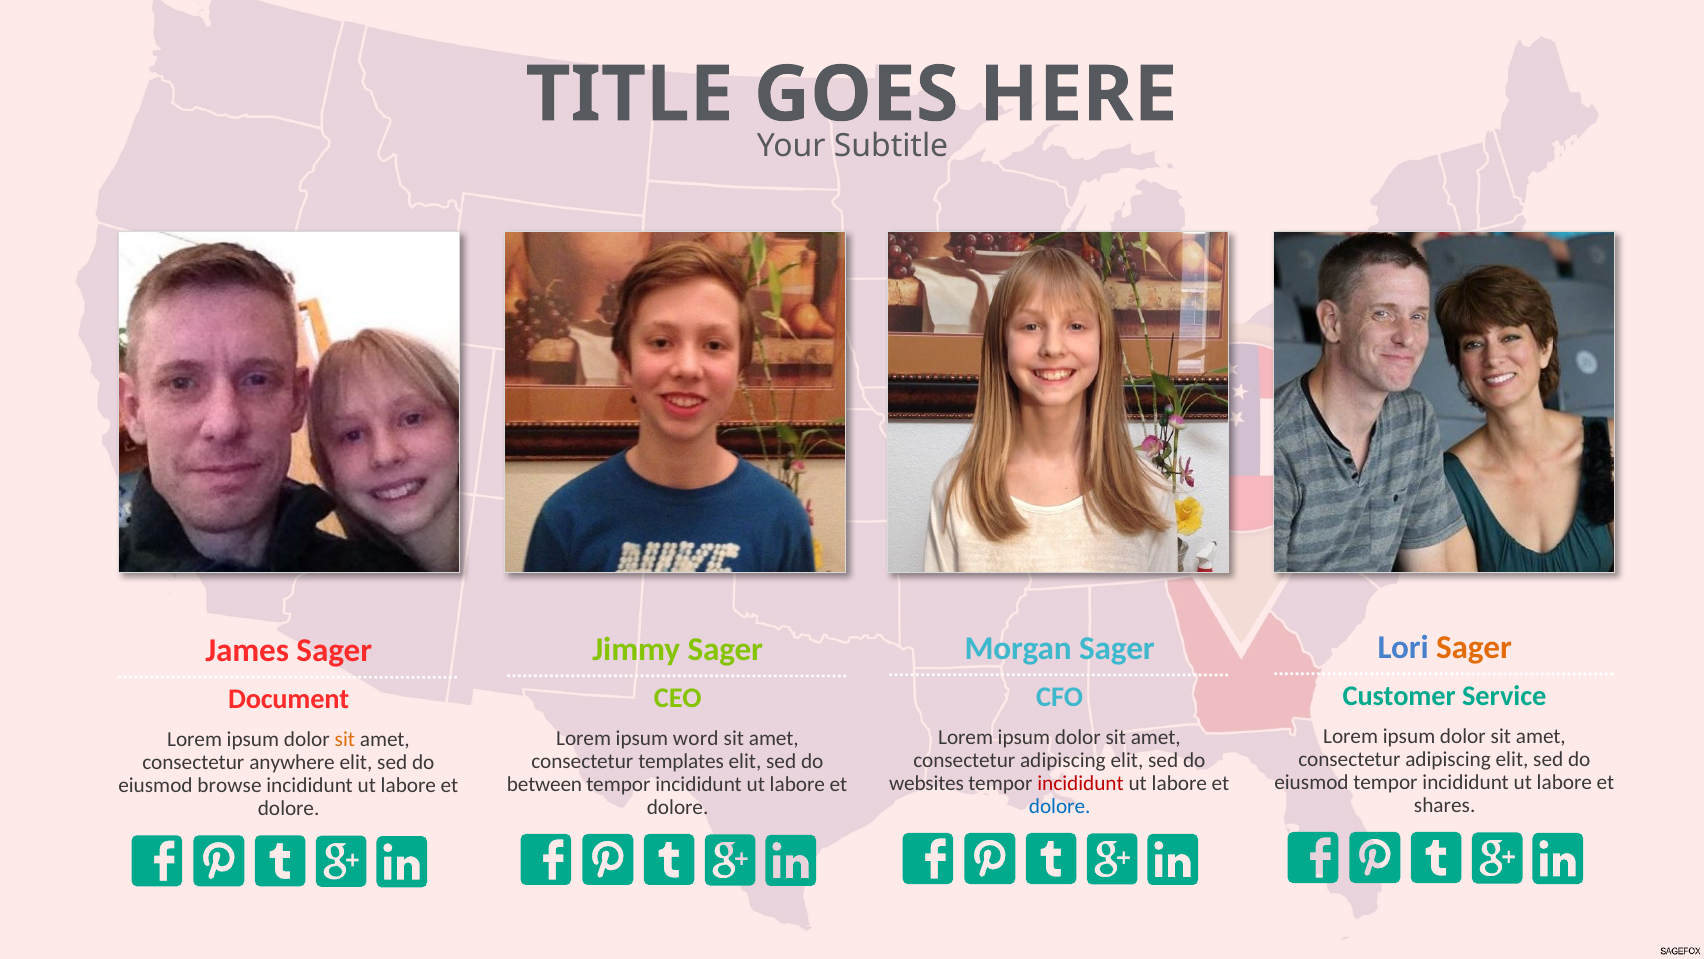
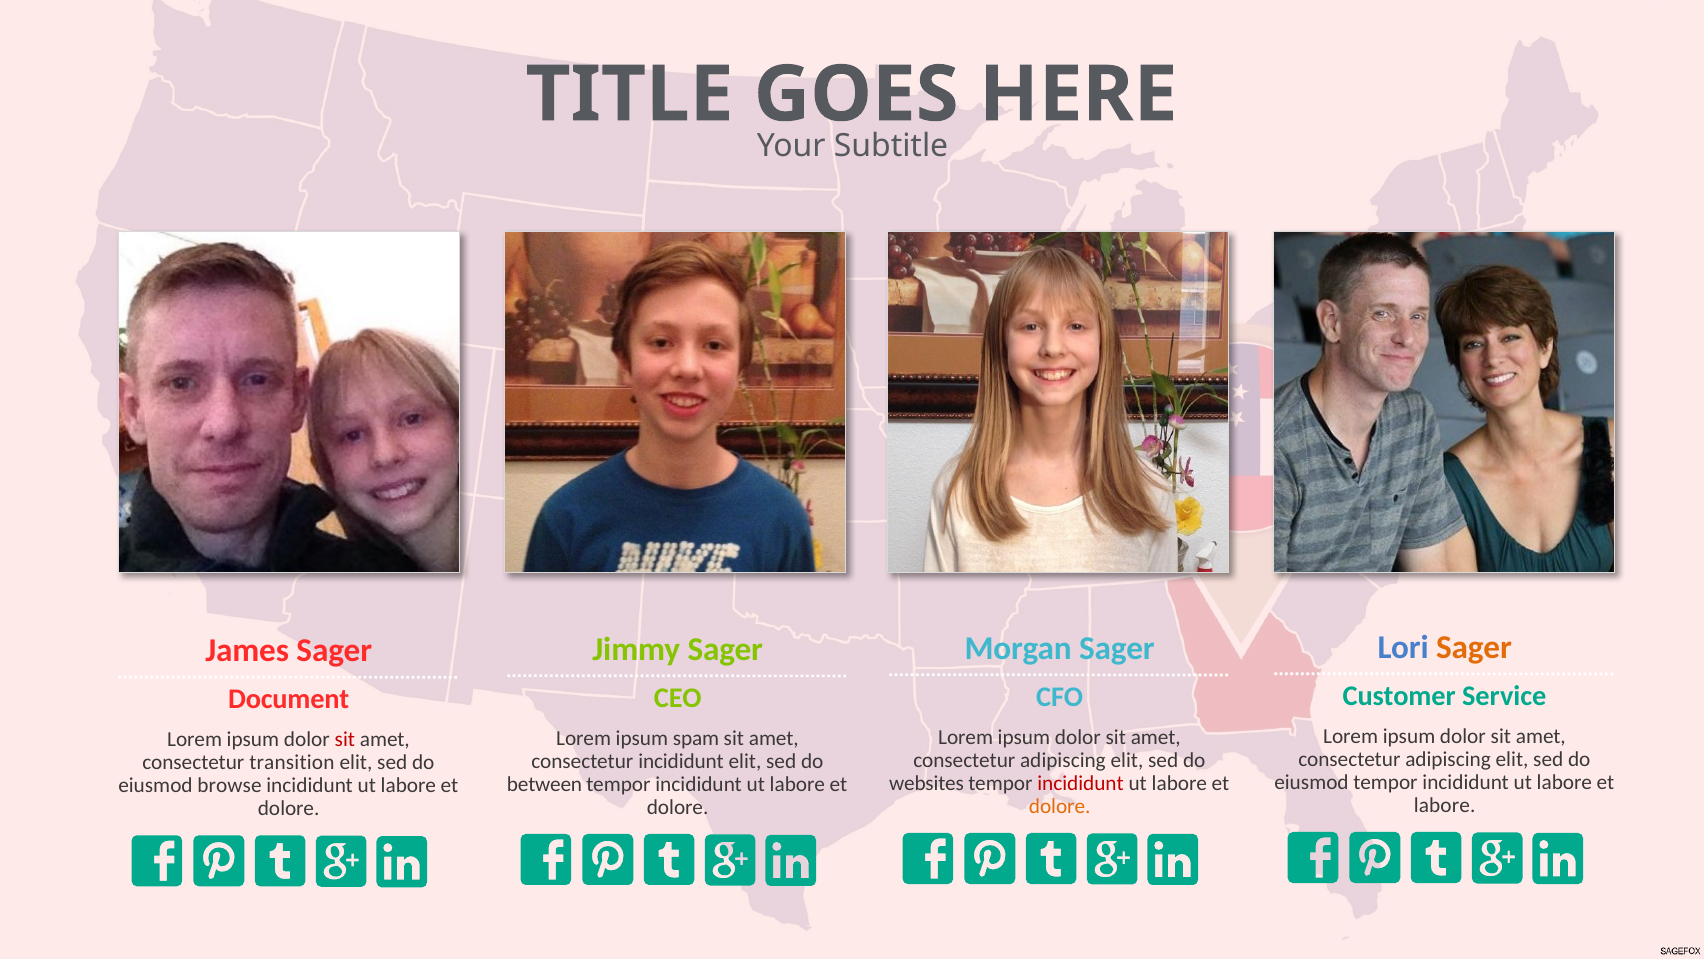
word: word -> spam
sit at (345, 739) colour: orange -> red
consectetur templates: templates -> incididunt
anywhere: anywhere -> transition
shares at (1445, 805): shares -> labore
dolore at (1060, 806) colour: blue -> orange
